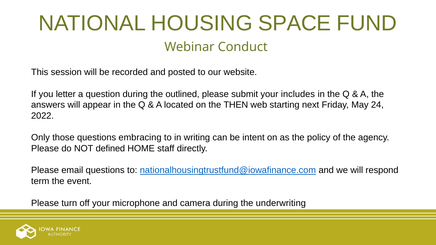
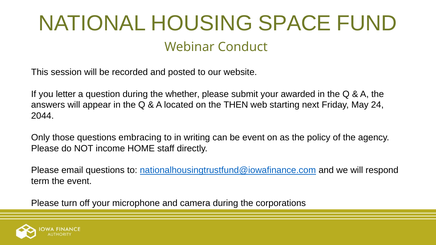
outlined: outlined -> whether
includes: includes -> awarded
2022: 2022 -> 2044
be intent: intent -> event
defined: defined -> income
underwriting: underwriting -> corporations
